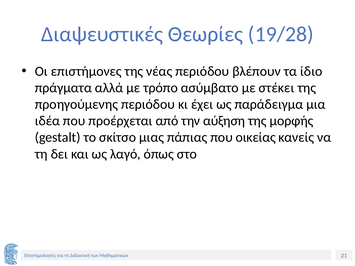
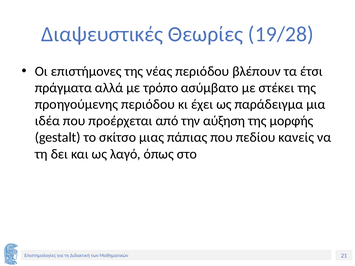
ίδιο: ίδιο -> έτσι
οικείας: οικείας -> πεδίου
